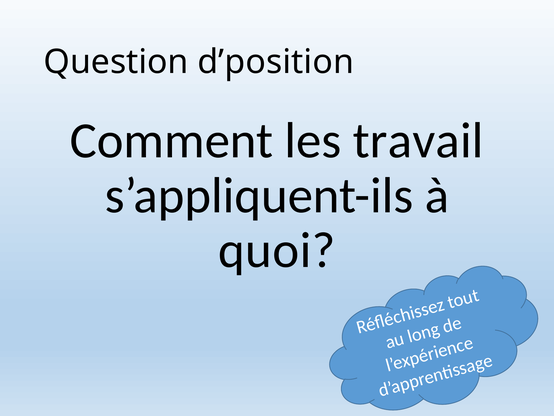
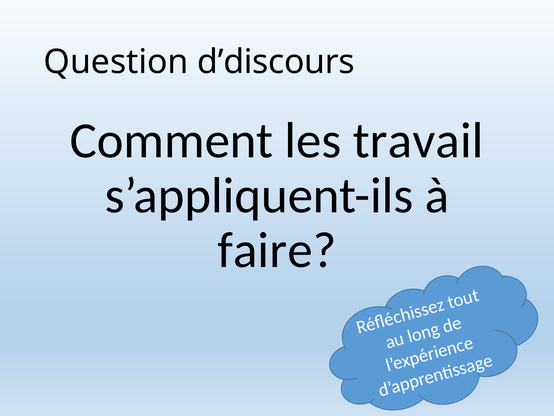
d’position: d’position -> d’discours
quoi: quoi -> faire
